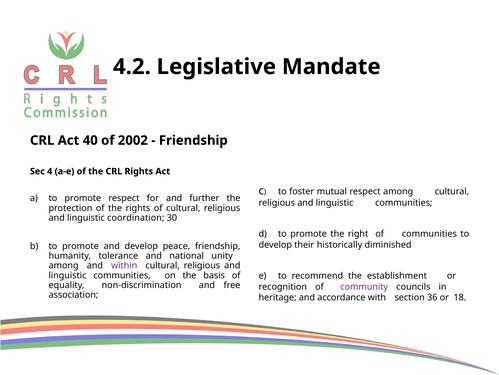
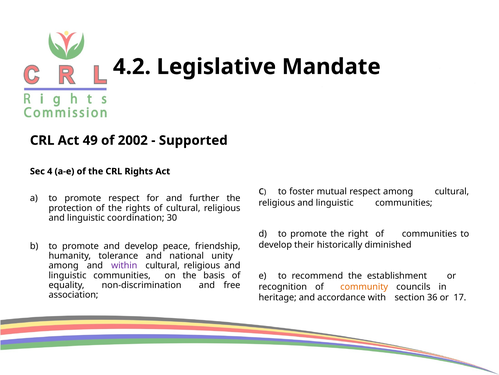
40: 40 -> 49
Friendship at (193, 140): Friendship -> Supported
community colour: purple -> orange
18: 18 -> 17
